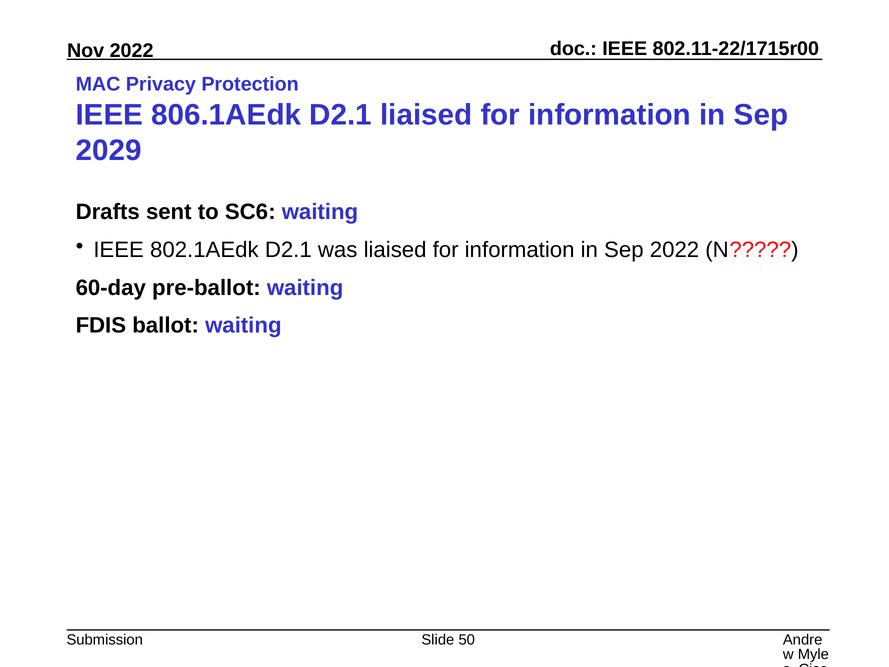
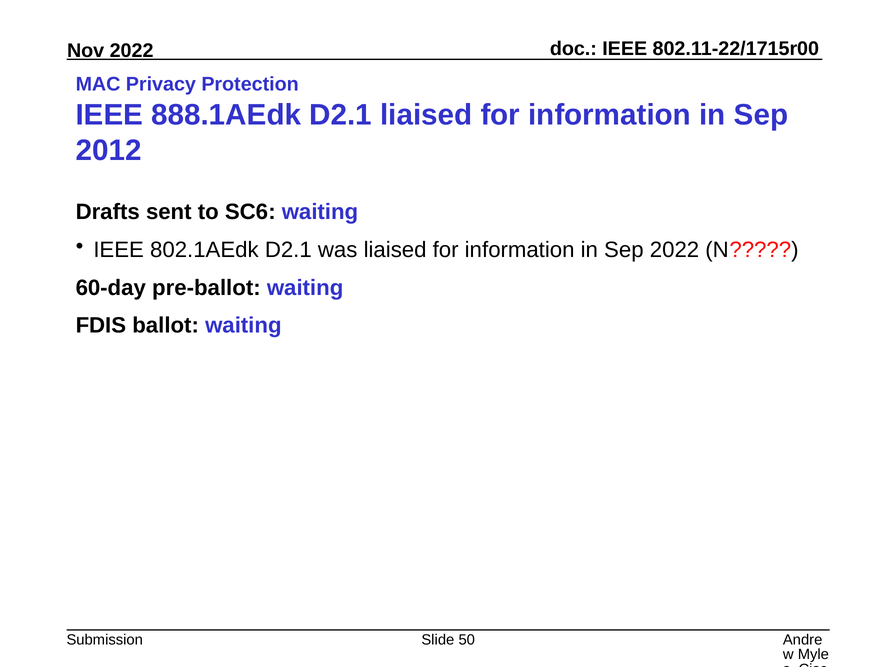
806.1AEdk: 806.1AEdk -> 888.1AEdk
2029: 2029 -> 2012
